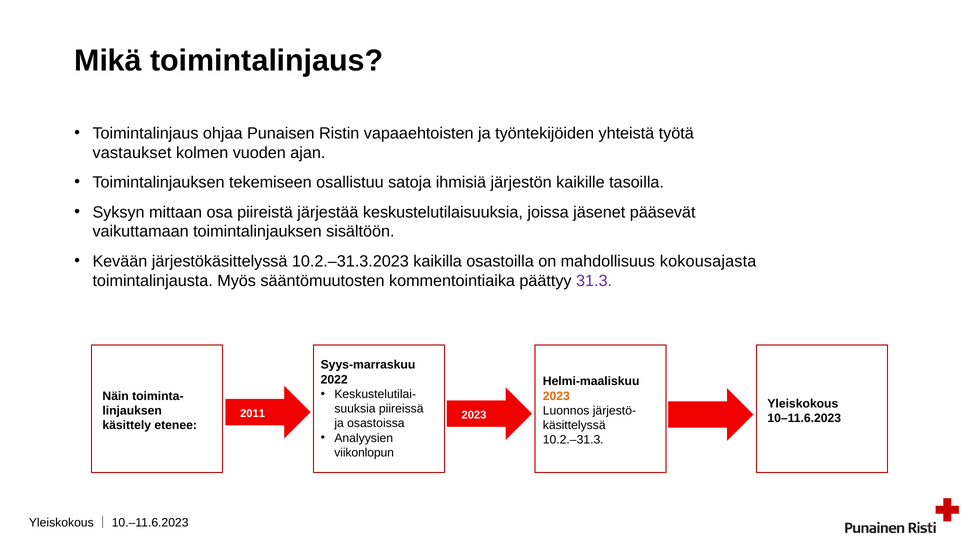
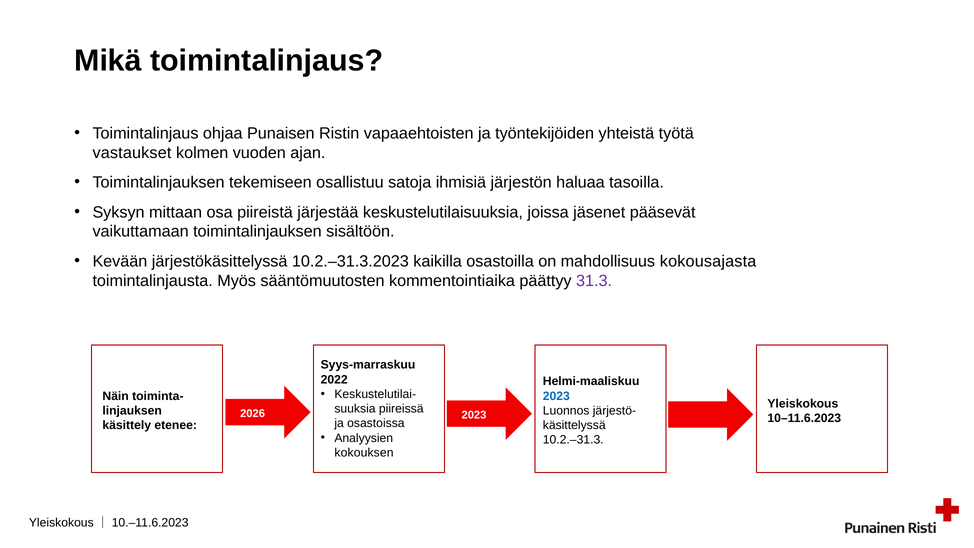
kaikille: kaikille -> haluaa
2023 at (556, 396) colour: orange -> blue
2011: 2011 -> 2026
viikonlopun: viikonlopun -> kokouksen
